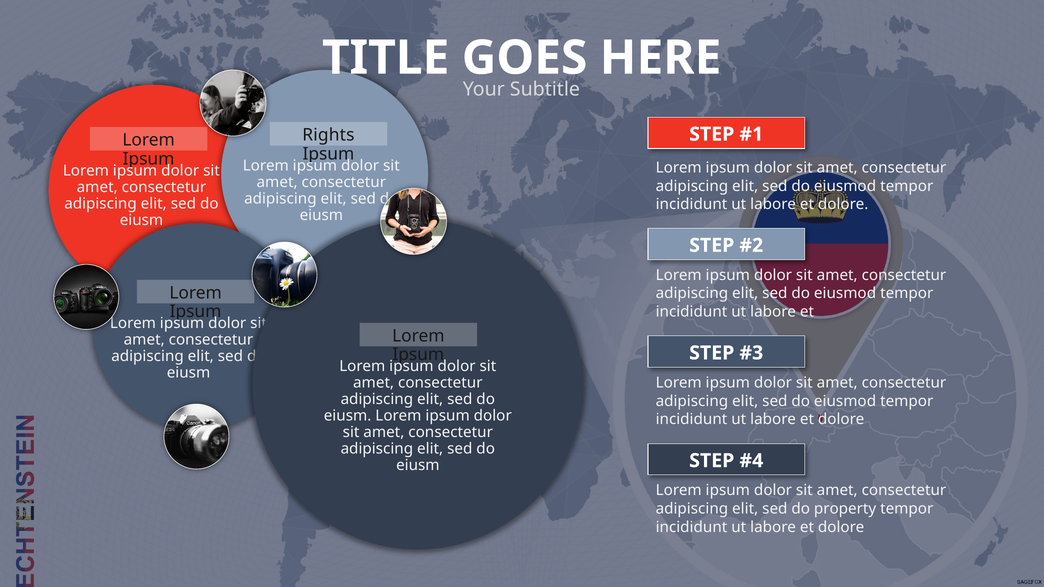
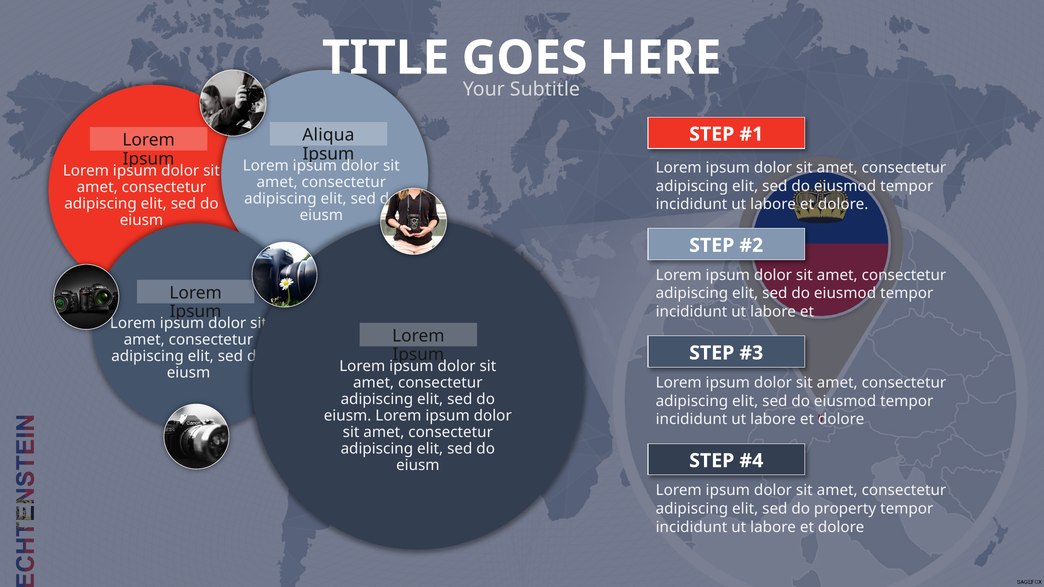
Rights: Rights -> Aliqua
